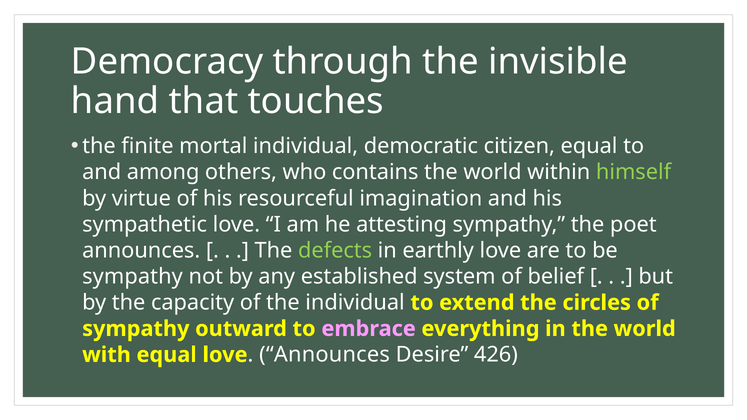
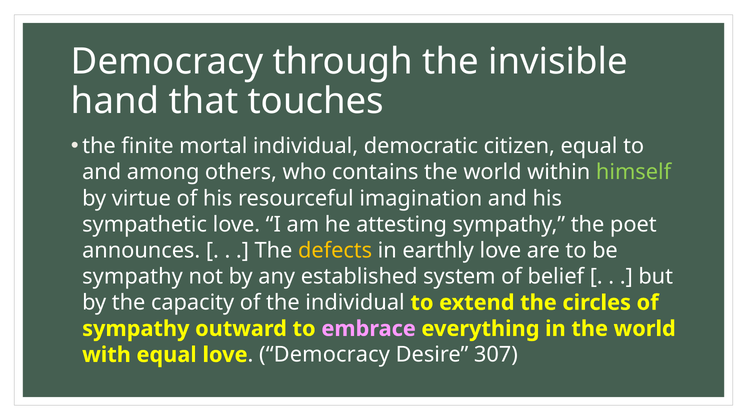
defects colour: light green -> yellow
Announces at (324, 355): Announces -> Democracy
426: 426 -> 307
